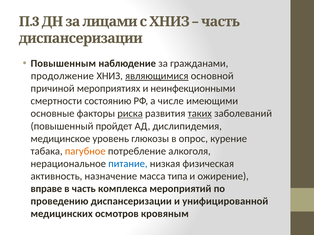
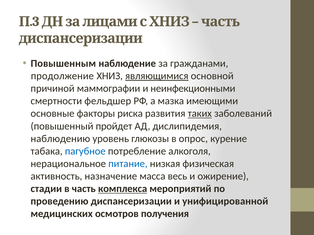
мероприятиях: мероприятиях -> маммографии
состоянию: состоянию -> фельдшер
числе: числе -> мазка
риска underline: present -> none
медицинское: медицинское -> наблюдению
пагубное colour: orange -> blue
типа: типа -> весь
вправе: вправе -> стадии
комплекса underline: none -> present
кровяным: кровяным -> получения
